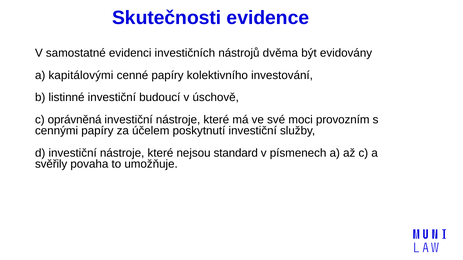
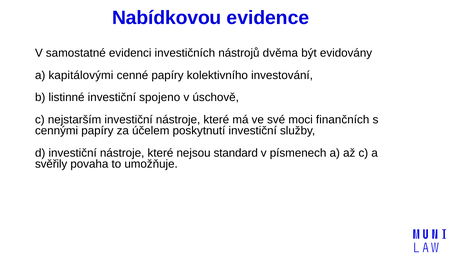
Skutečnosti: Skutečnosti -> Nabídkovou
budoucí: budoucí -> spojeno
oprávněná: oprávněná -> nejstarším
provozním: provozním -> finančních
